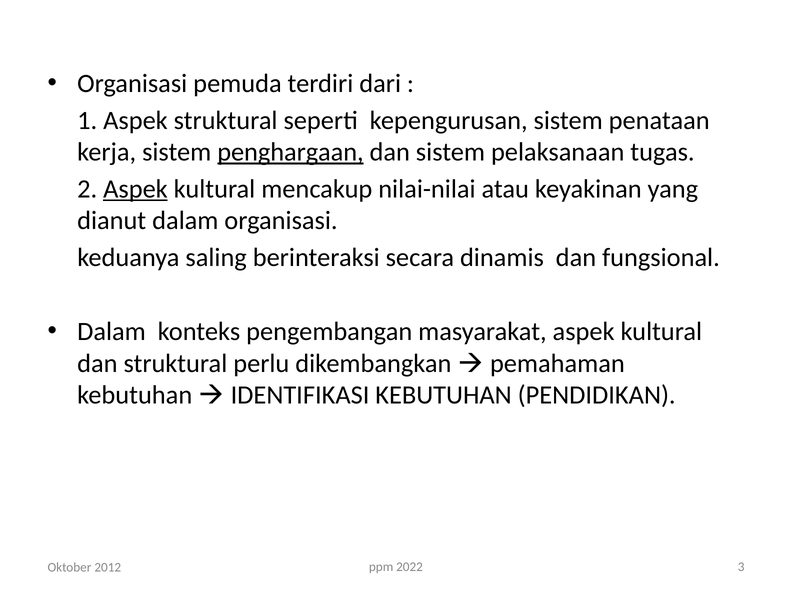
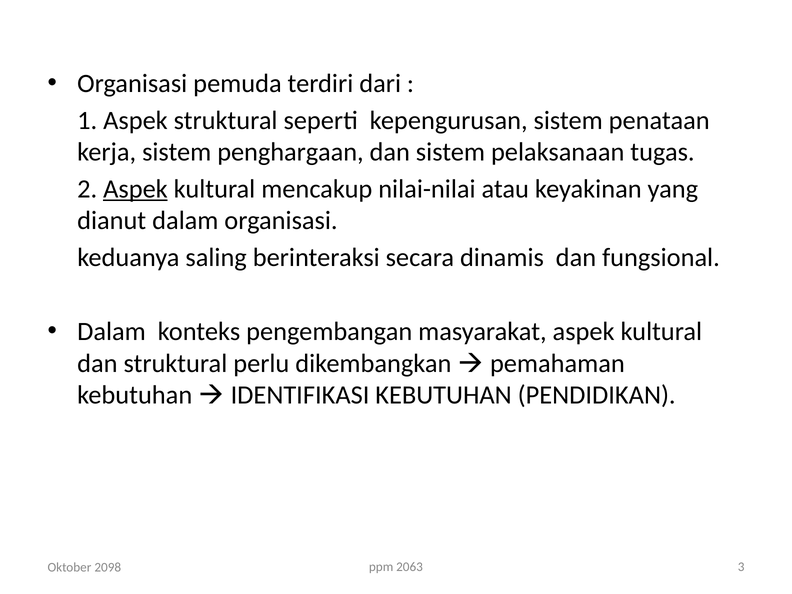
penghargaan underline: present -> none
2022: 2022 -> 2063
2012: 2012 -> 2098
